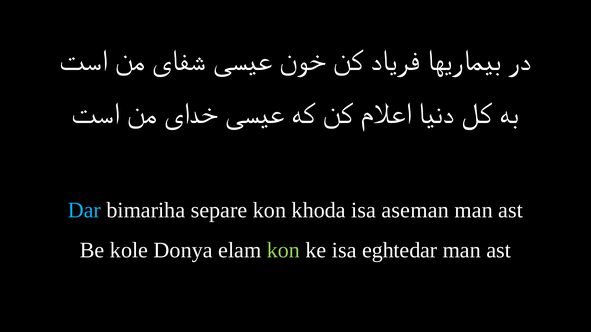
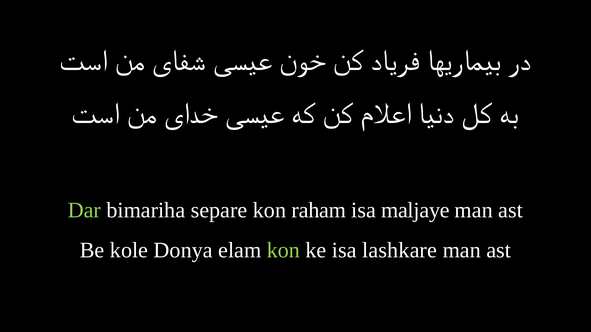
Dar colour: light blue -> light green
khoda: khoda -> raham
aseman: aseman -> maljaye
eghtedar: eghtedar -> lashkare
